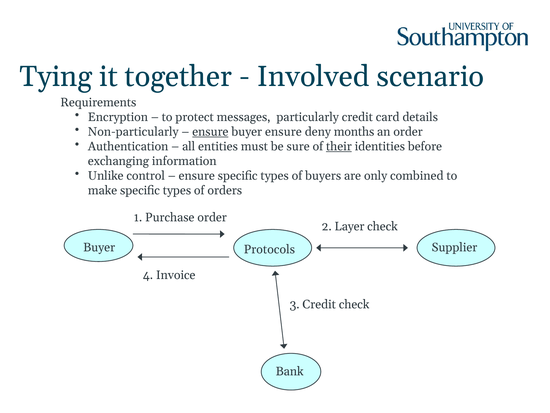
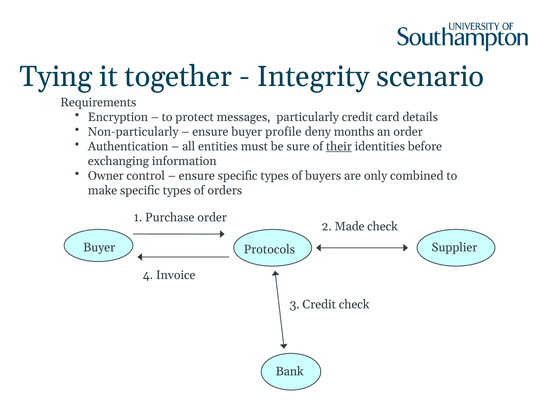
Involved: Involved -> Integrity
ensure at (210, 132) underline: present -> none
buyer ensure: ensure -> profile
Unlike: Unlike -> Owner
Layer: Layer -> Made
